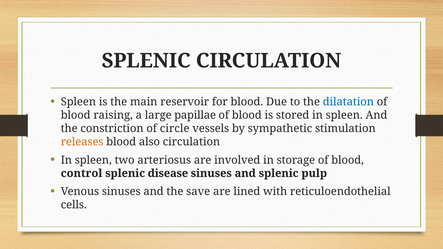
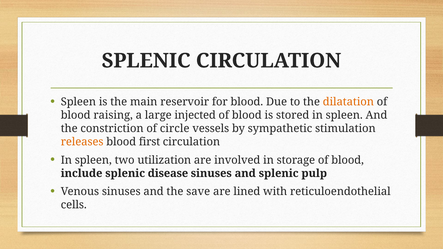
dilatation colour: blue -> orange
papillae: papillae -> injected
also: also -> first
arteriosus: arteriosus -> utilization
control: control -> include
